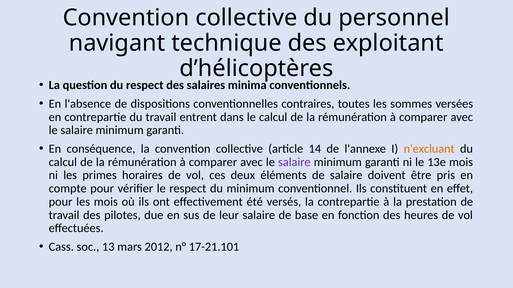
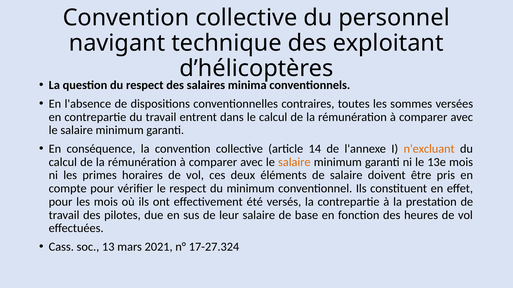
salaire at (294, 162) colour: purple -> orange
2012: 2012 -> 2021
17-21.101: 17-21.101 -> 17-27.324
